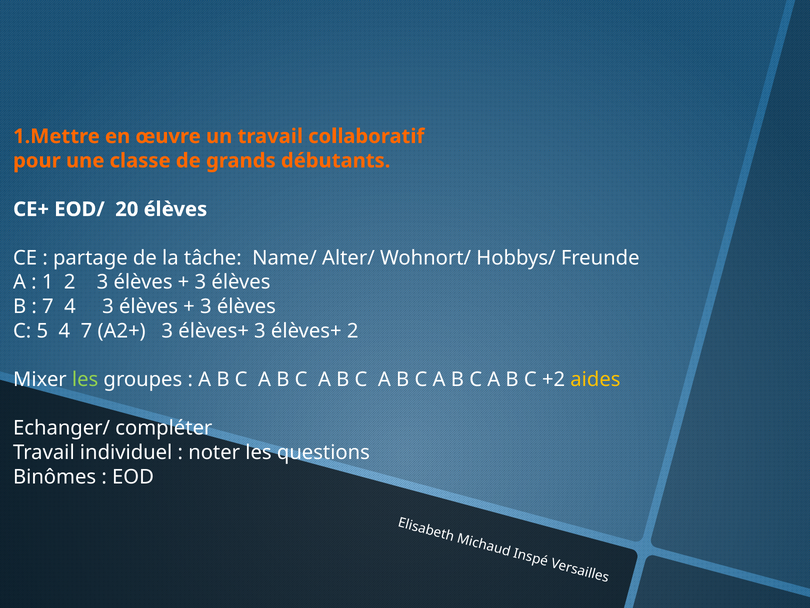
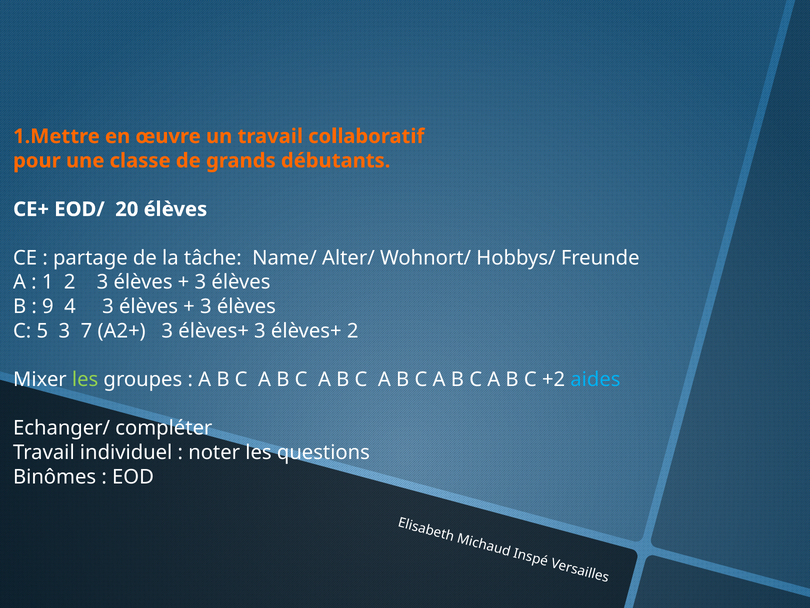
7 at (48, 306): 7 -> 9
5 4: 4 -> 3
aides colour: yellow -> light blue
